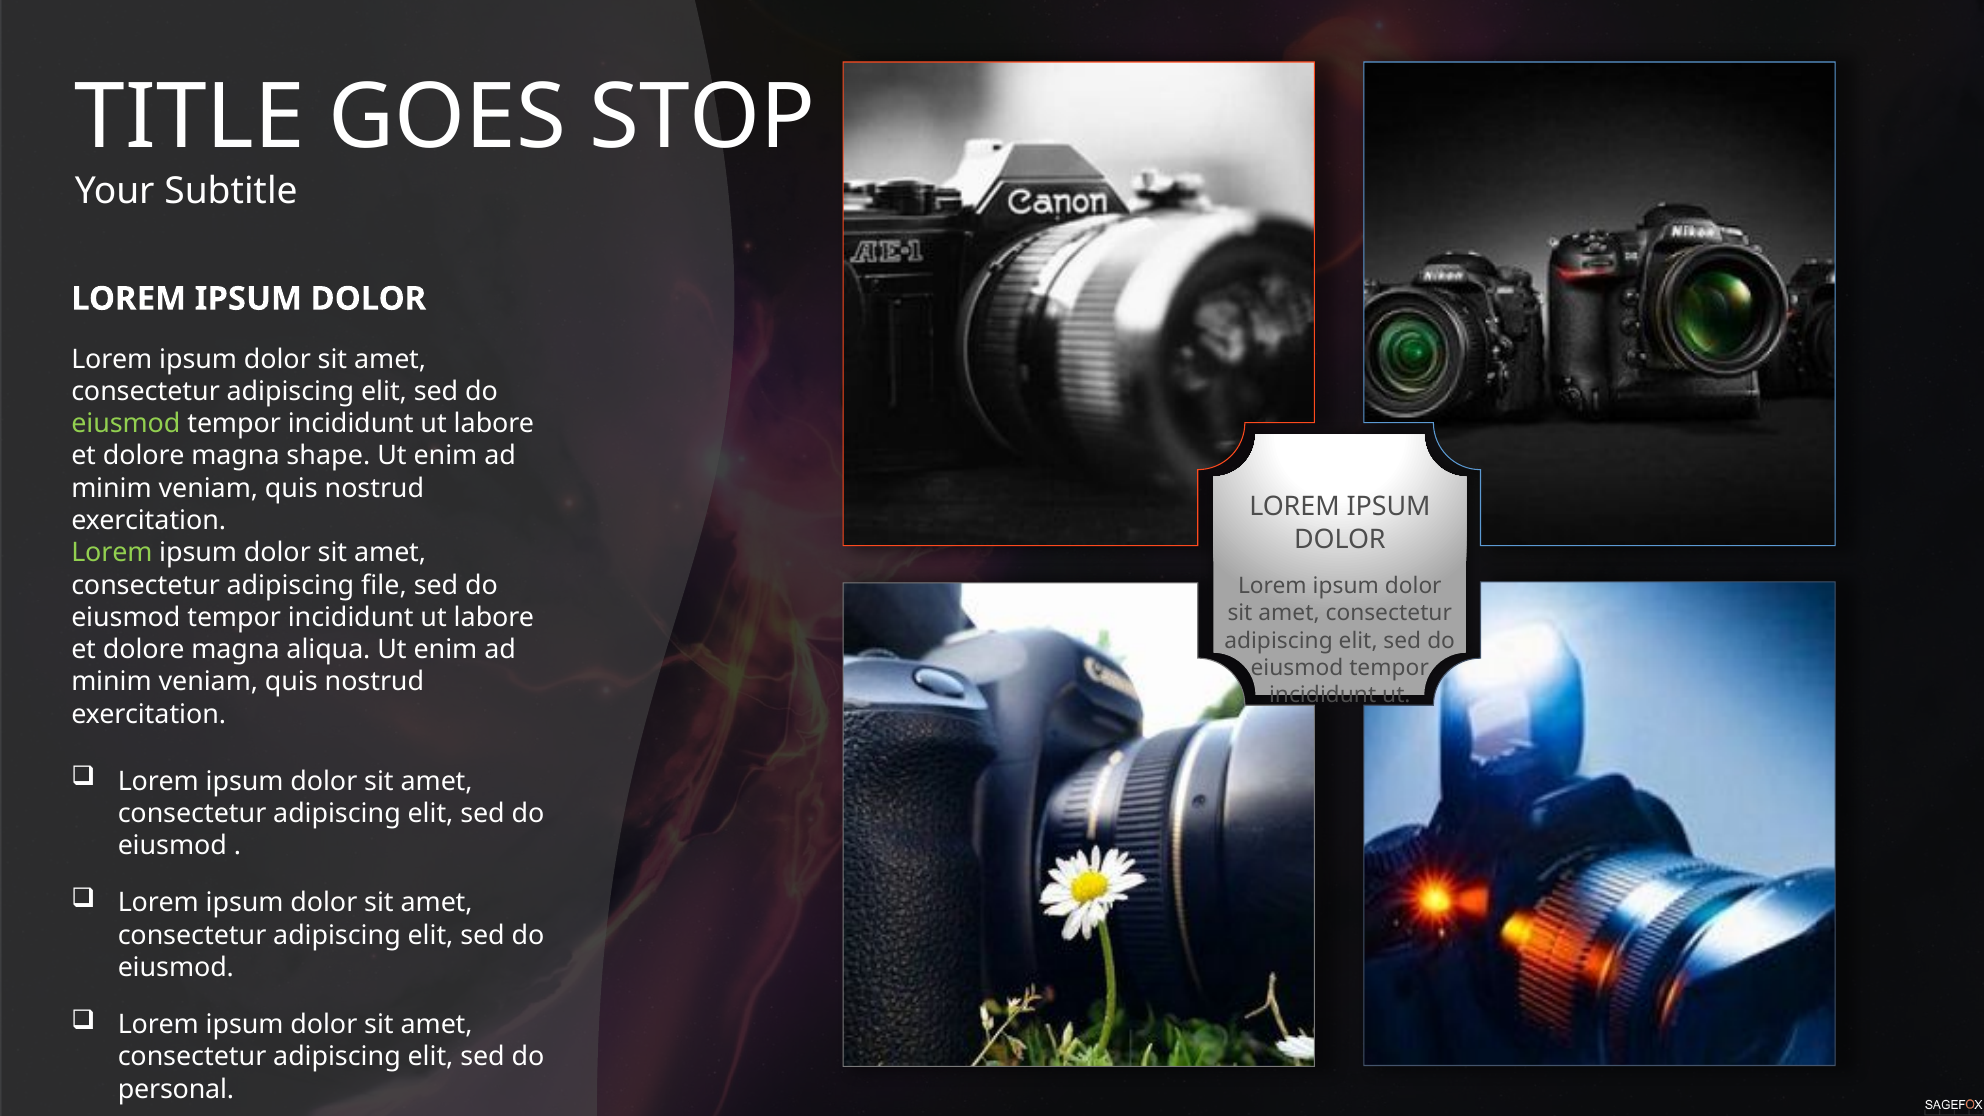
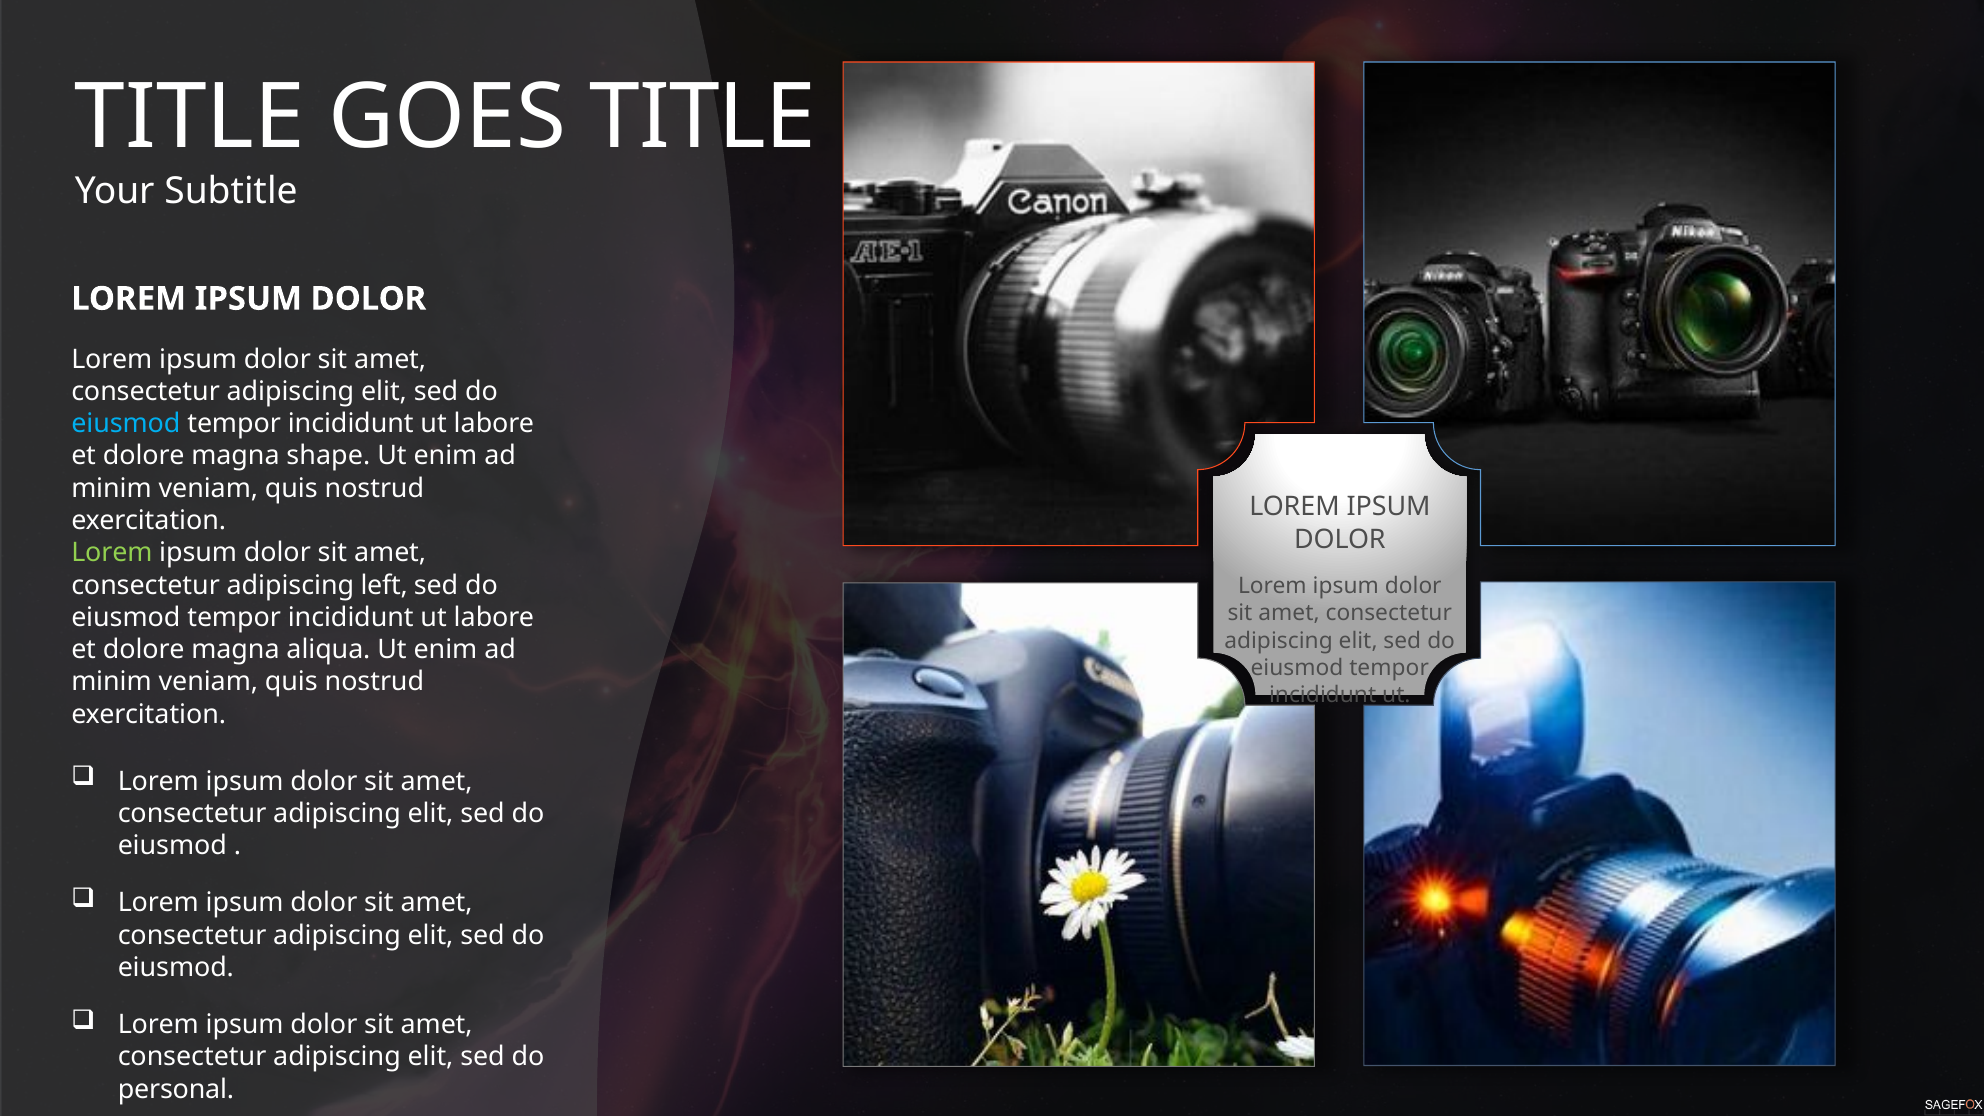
GOES STOP: STOP -> TITLE
eiusmod at (126, 424) colour: light green -> light blue
file: file -> left
